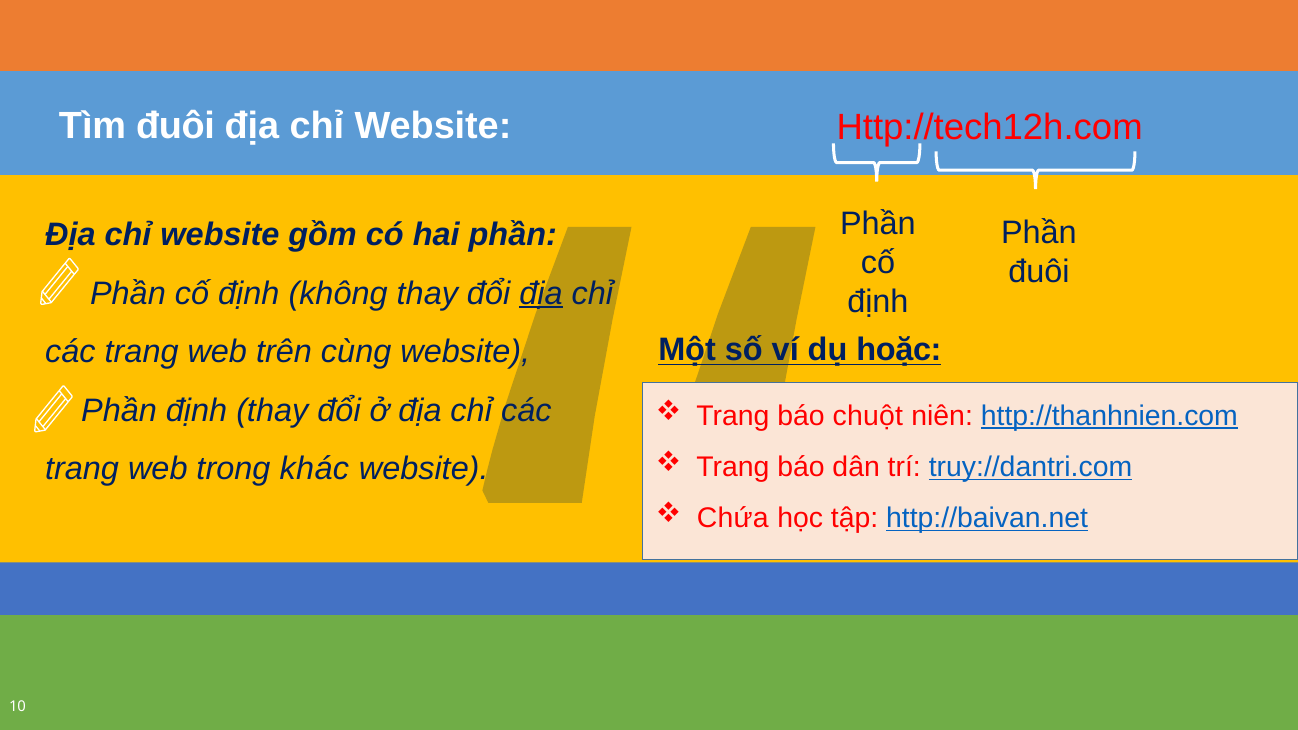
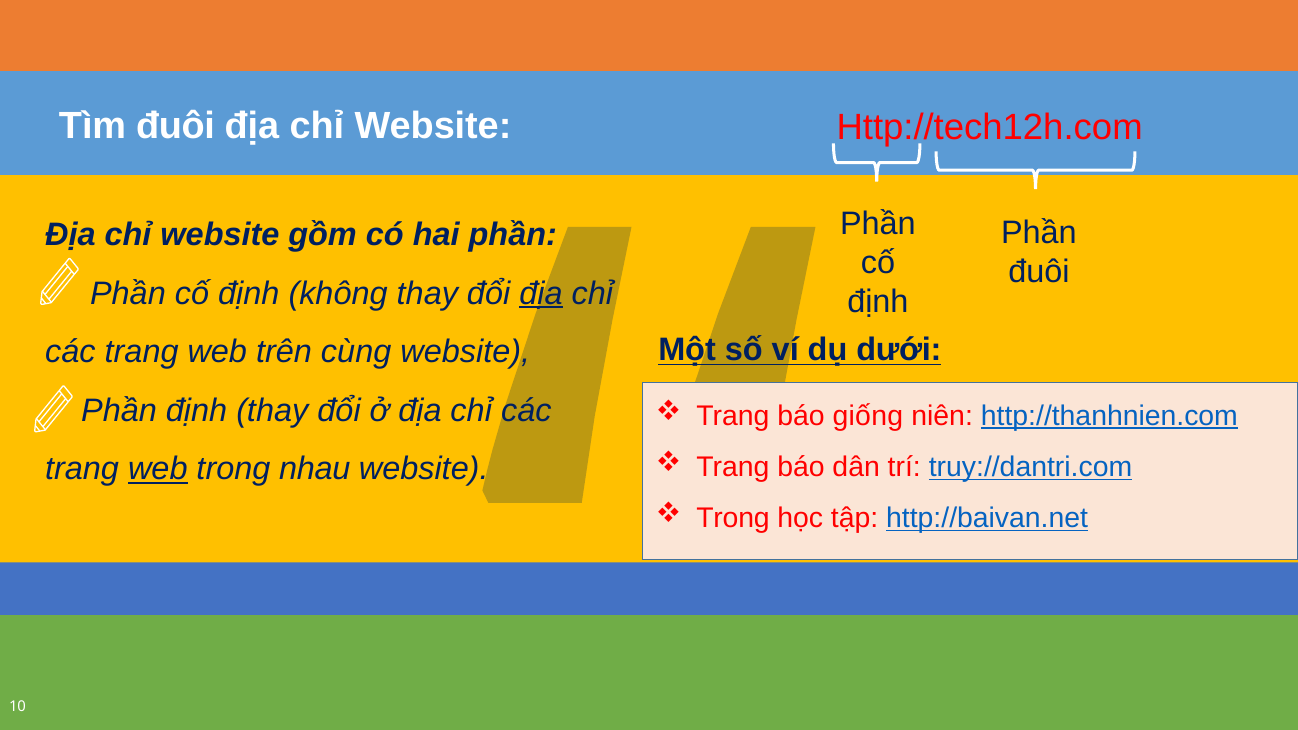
hoặc: hoặc -> dưới
chuột: chuột -> giống
web at (158, 469) underline: none -> present
khác: khác -> nhau
Chứa at (733, 518): Chứa -> Trong
